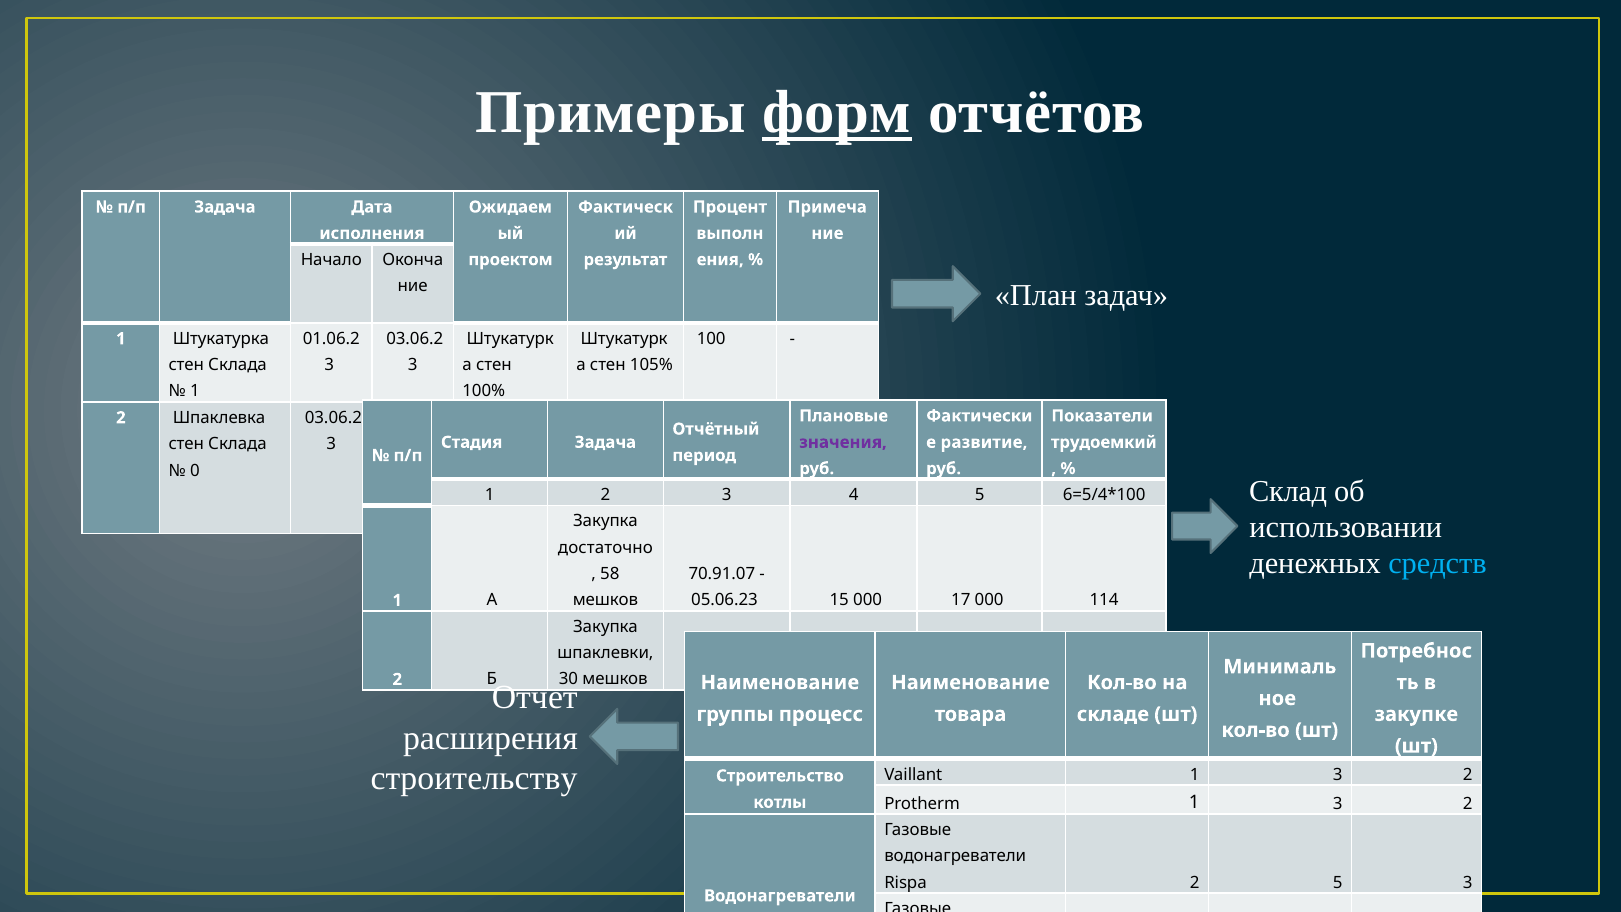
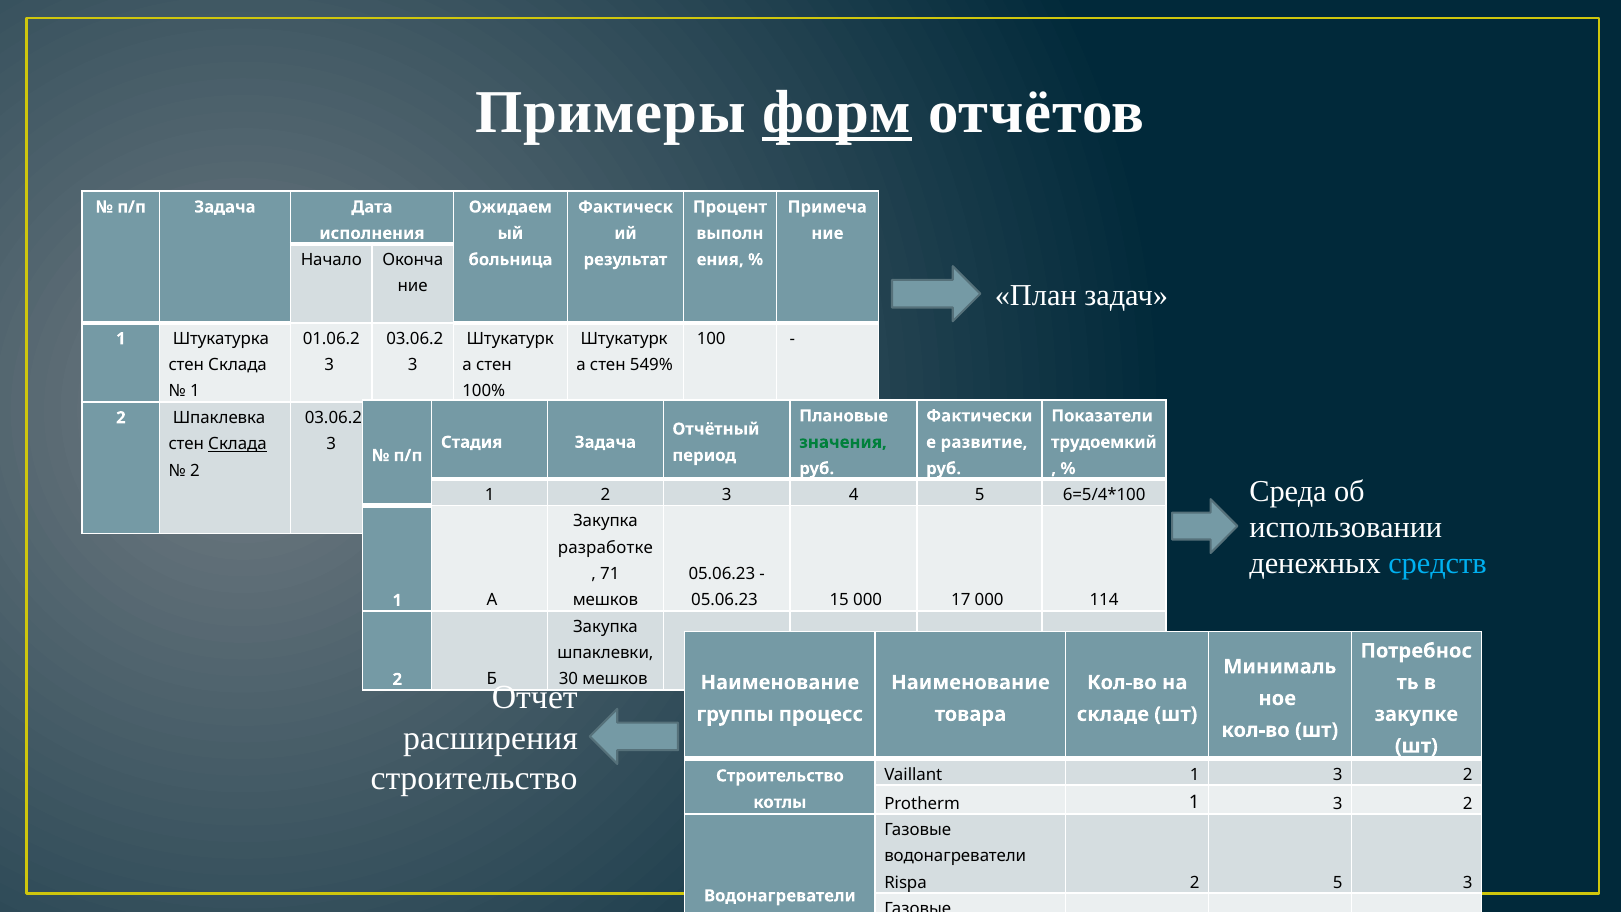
проектом: проектом -> больница
105%: 105% -> 549%
Склада at (238, 444) underline: none -> present
значения colour: purple -> green
0 at (195, 470): 0 -> 2
Склад: Склад -> Среда
достаточно: достаточно -> разработке
58: 58 -> 71
70.91.07 at (722, 574): 70.91.07 -> 05.06.23
строительству at (474, 778): строительству -> строительство
